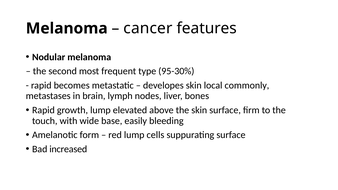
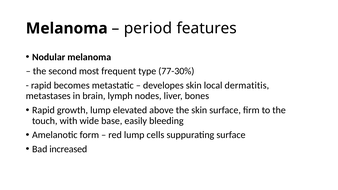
cancer: cancer -> period
95-30%: 95-30% -> 77-30%
commonly: commonly -> dermatitis
